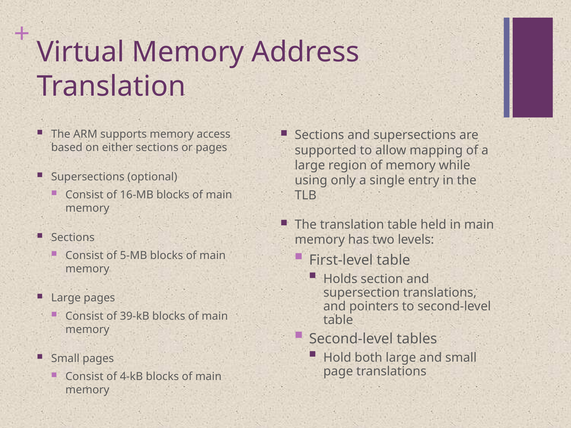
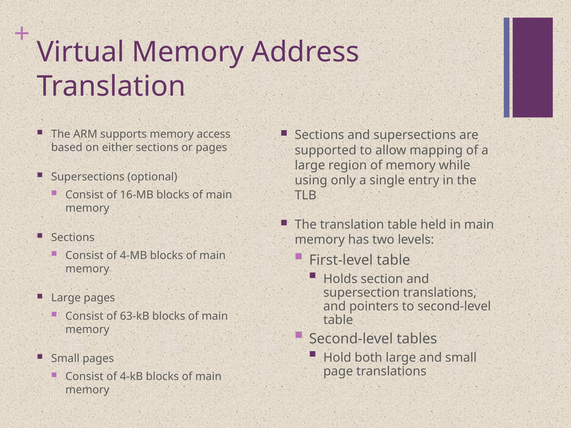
5-MB: 5-MB -> 4-MB
39-kB: 39-kB -> 63-kB
